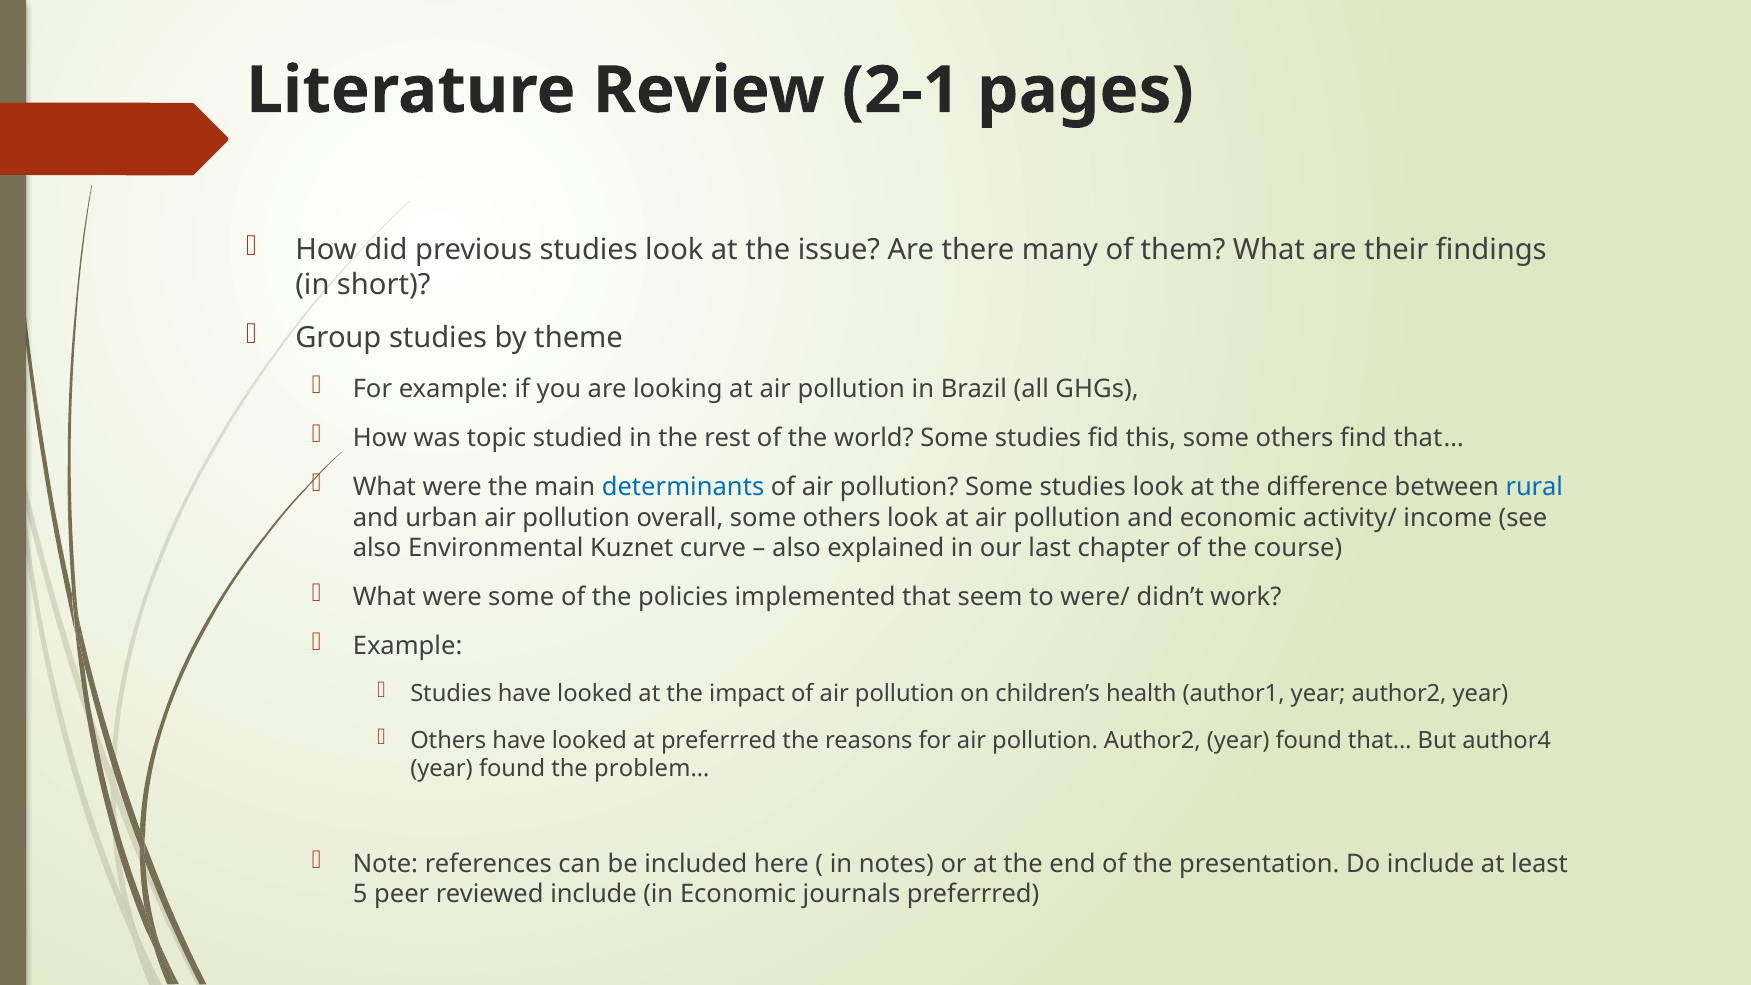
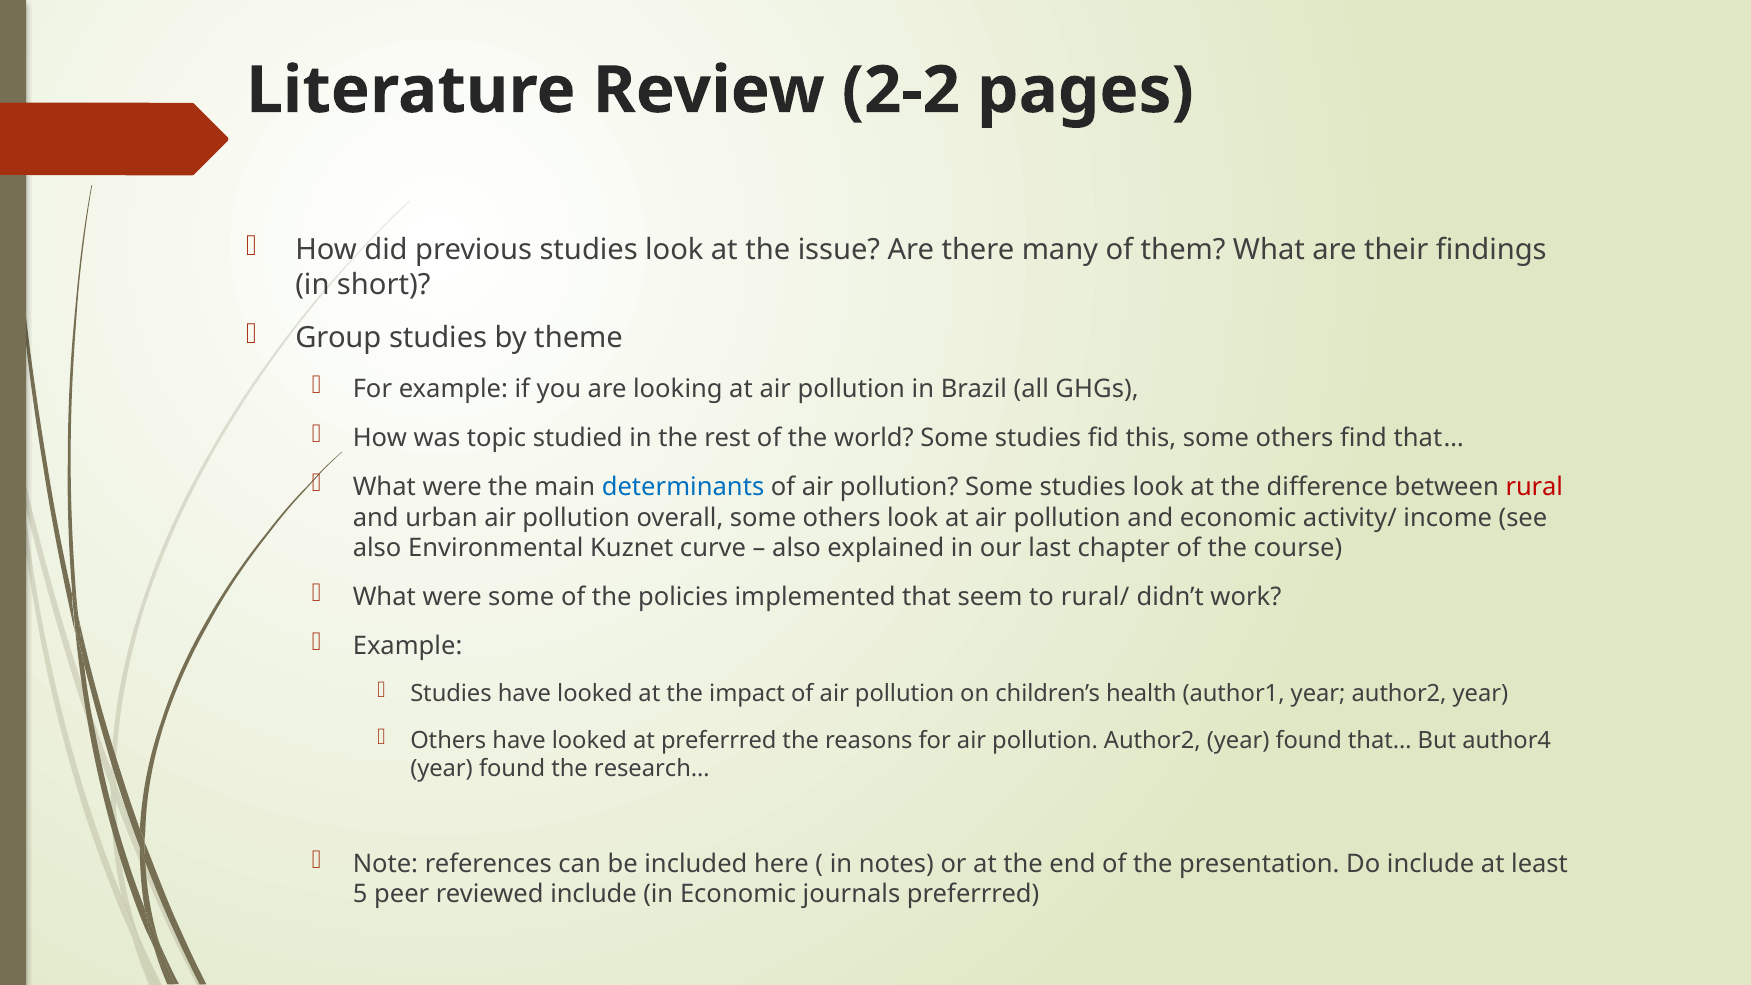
2-1: 2-1 -> 2-2
rural colour: blue -> red
were/: were/ -> rural/
problem…: problem… -> research…
